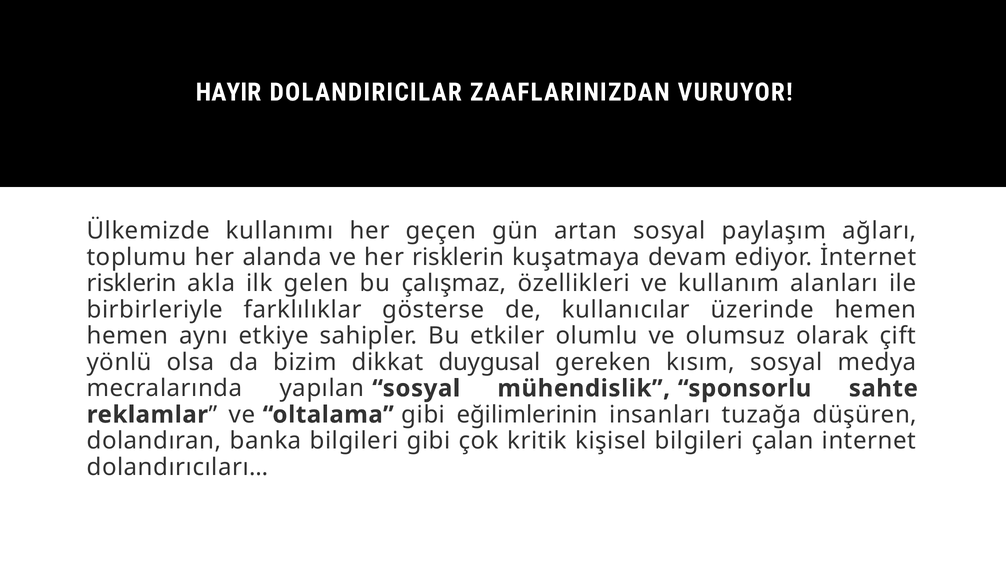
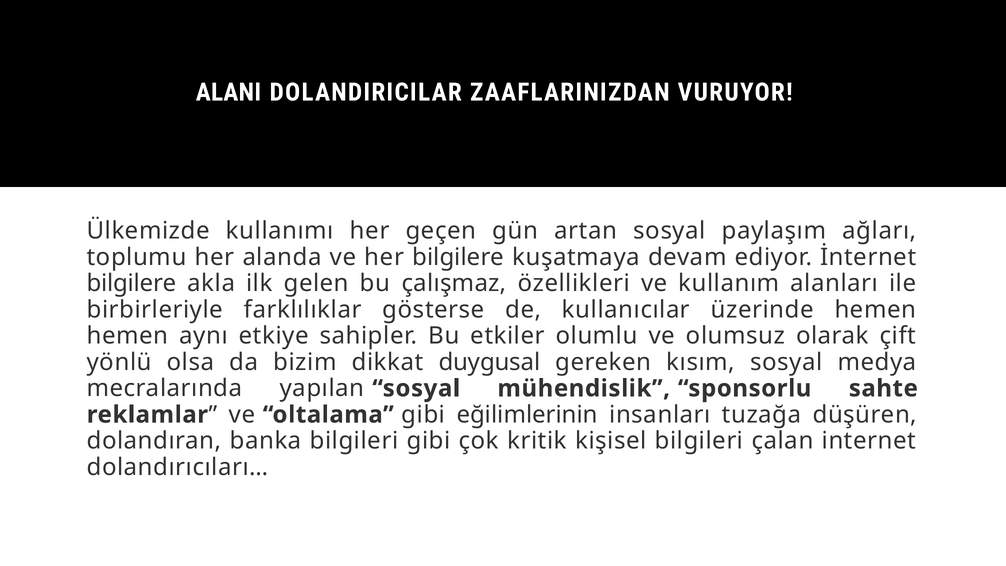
HAYIR: HAYIR -> ALANI
her risklerin: risklerin -> bilgilere
risklerin at (132, 283): risklerin -> bilgilere
